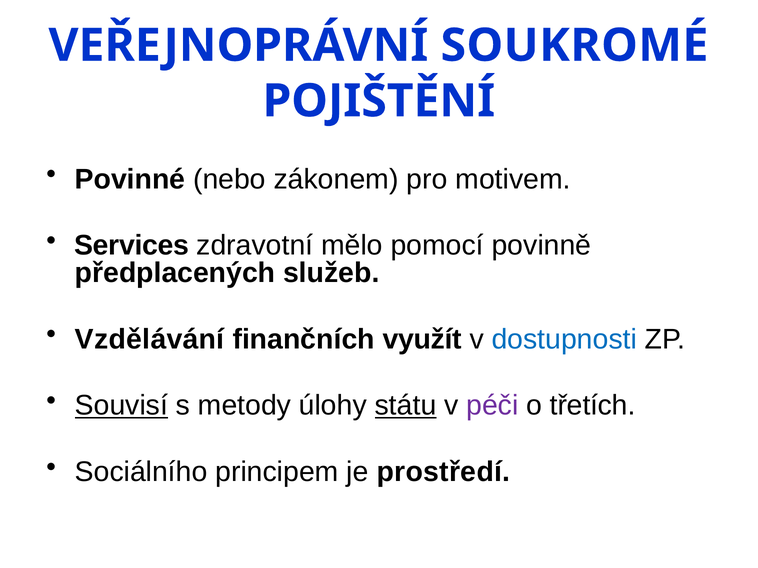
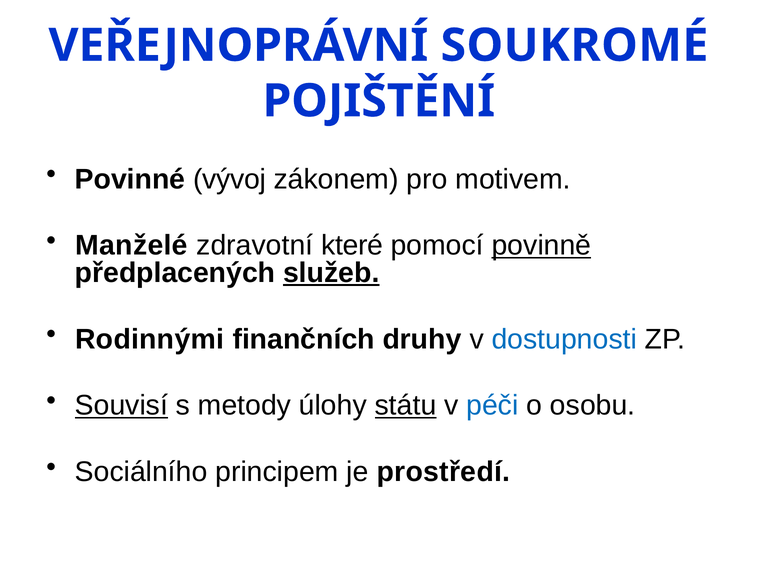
nebo: nebo -> vývoj
Services: Services -> Manželé
mělo: mělo -> které
povinně underline: none -> present
služeb underline: none -> present
Vzdělávání: Vzdělávání -> Rodinnými
využít: využít -> druhy
péči colour: purple -> blue
třetích: třetích -> osobu
